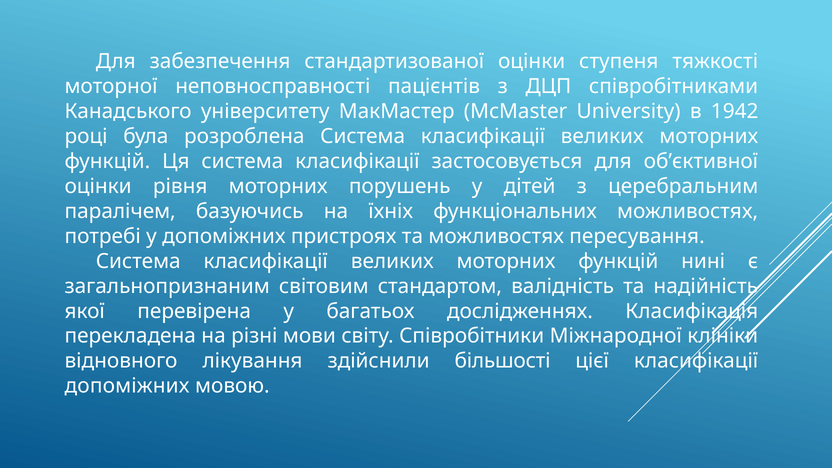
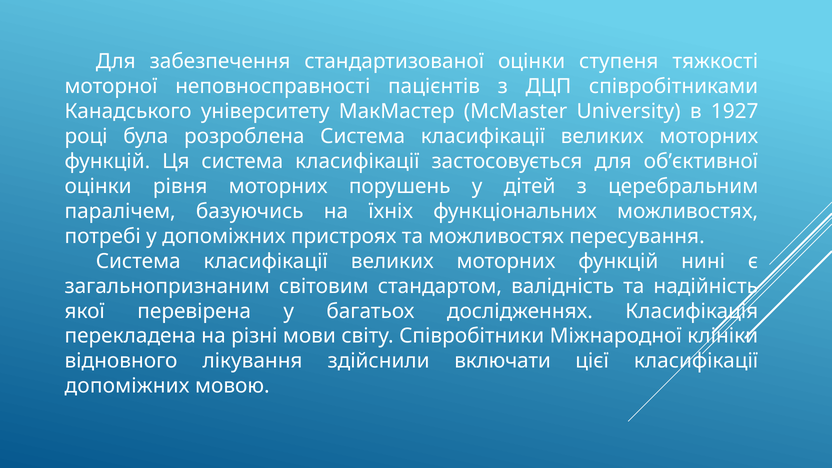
1942: 1942 -> 1927
більшості: більшості -> включати
